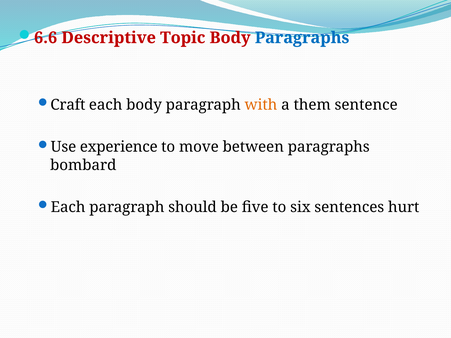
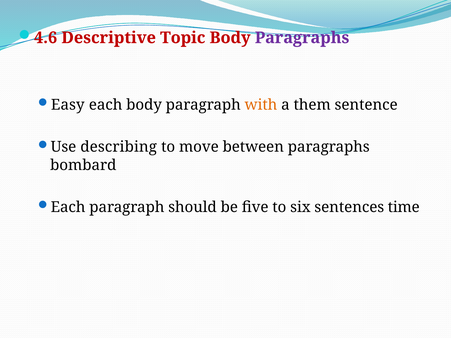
6.6: 6.6 -> 4.6
Paragraphs at (302, 38) colour: blue -> purple
Craft: Craft -> Easy
experience: experience -> describing
hurt: hurt -> time
